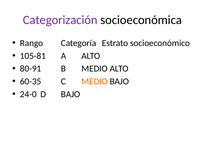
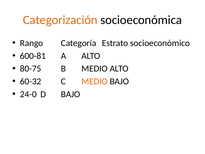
Categorización colour: purple -> orange
105-81: 105-81 -> 600-81
80-91: 80-91 -> 80-75
60-35: 60-35 -> 60-32
